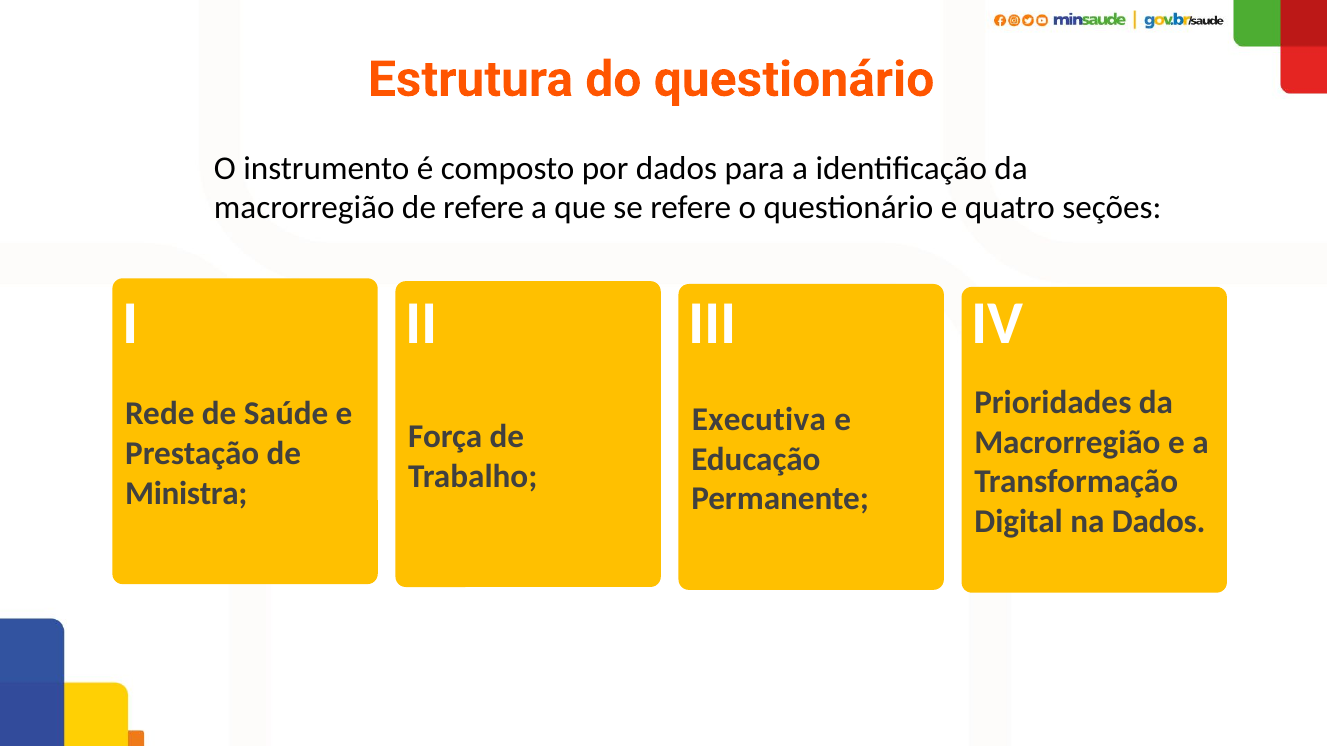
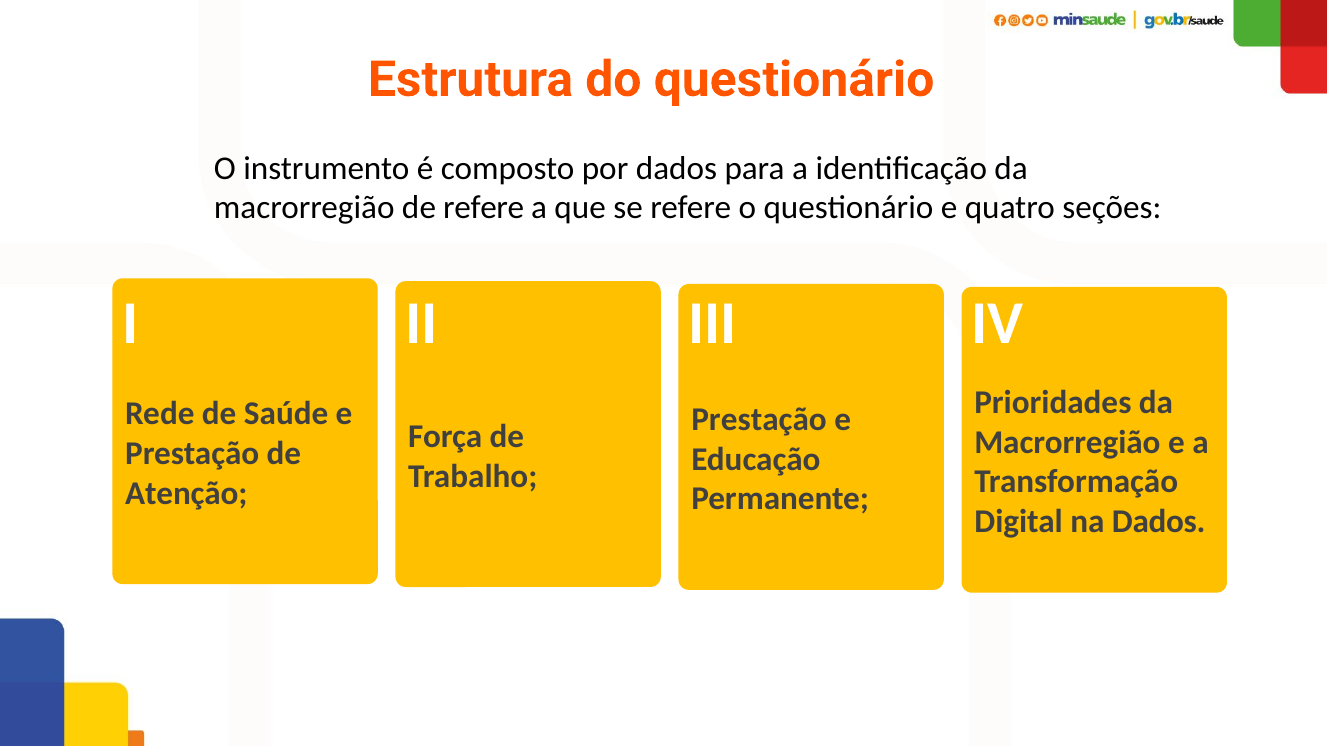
Executiva at (759, 420): Executiva -> Prestação
Ministra: Ministra -> Atenção
